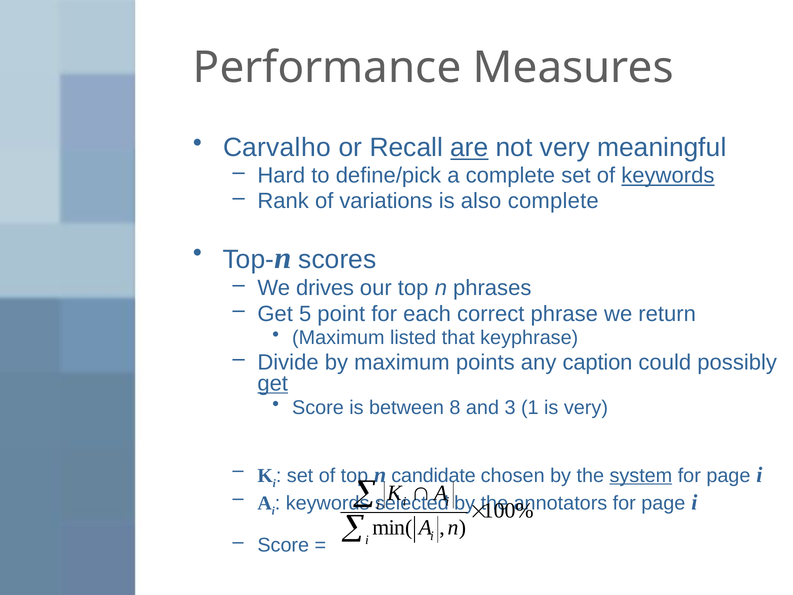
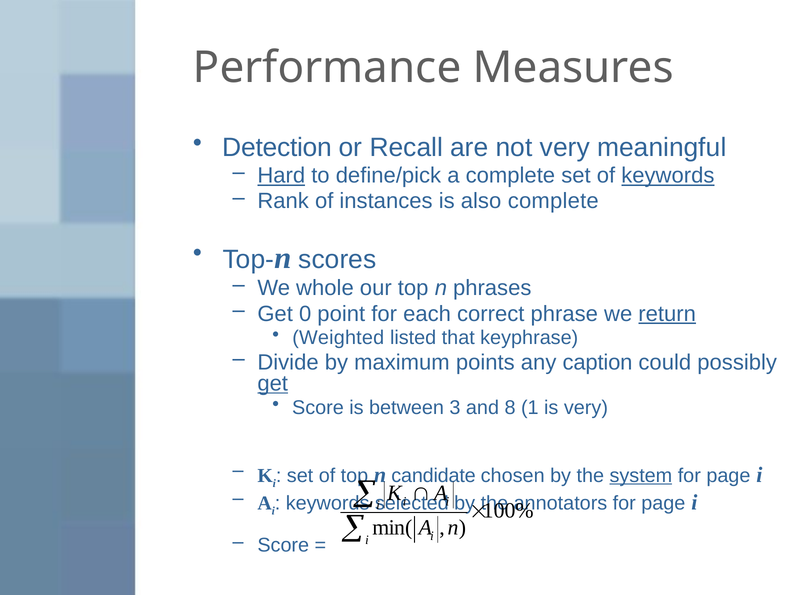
Carvalho: Carvalho -> Detection
are underline: present -> none
Hard underline: none -> present
variations: variations -> instances
drives: drives -> whole
5: 5 -> 0
return underline: none -> present
Maximum at (338, 338): Maximum -> Weighted
8: 8 -> 3
3: 3 -> 8
